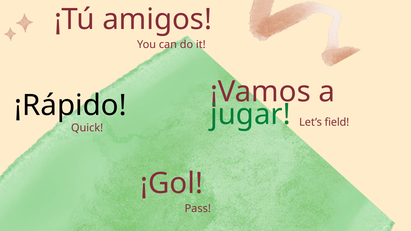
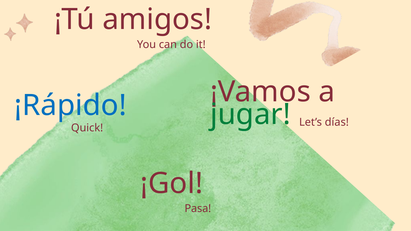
¡Rápido colour: black -> blue
field: field -> días
Pass: Pass -> Pasa
